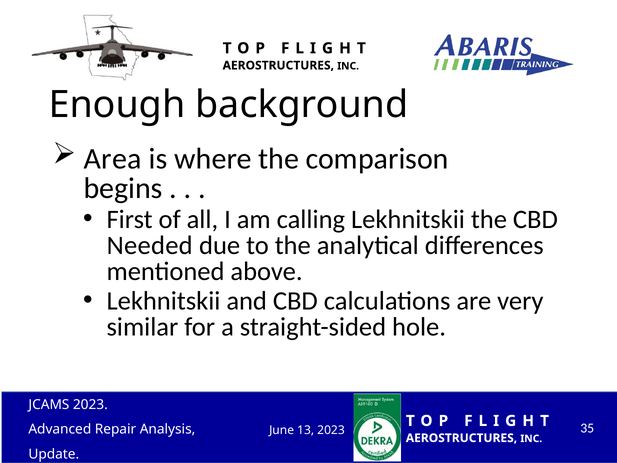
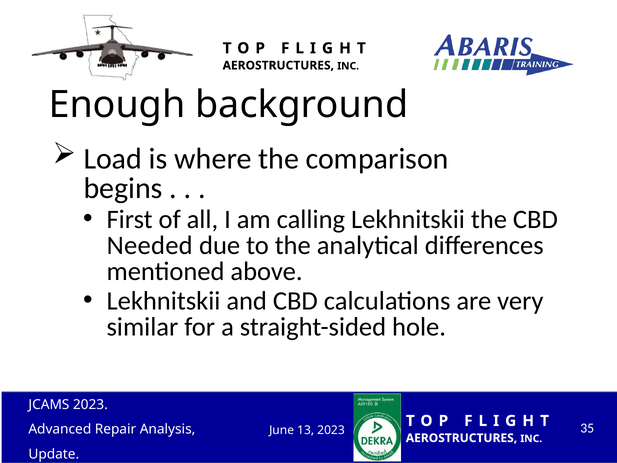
Area: Area -> Load
